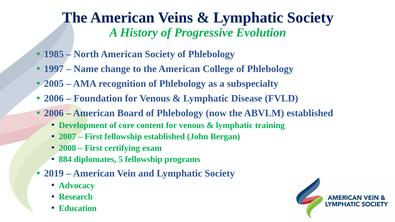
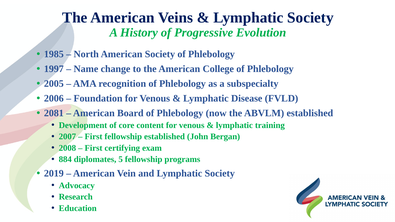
2006 at (54, 113): 2006 -> 2081
